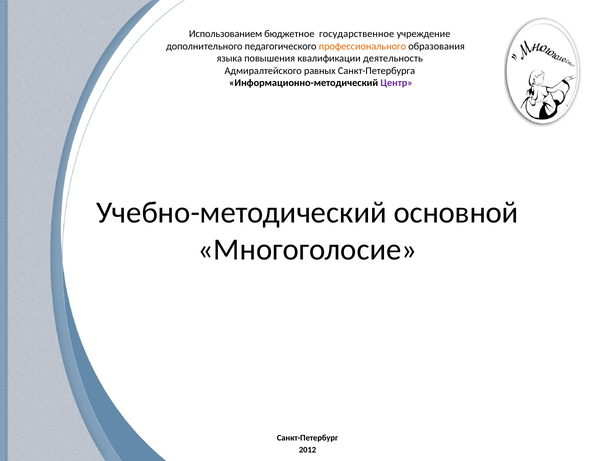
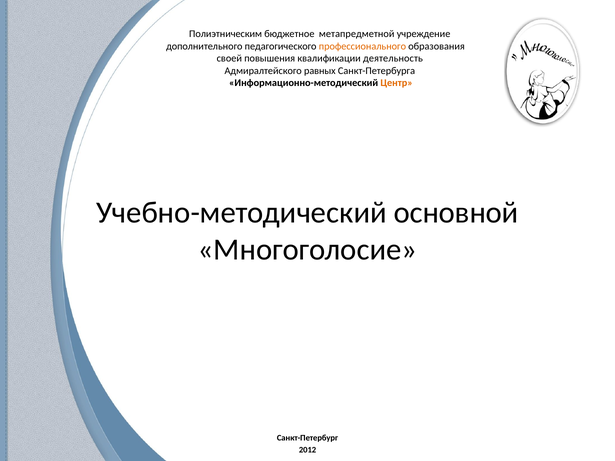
Использованием: Использованием -> Полиэтническим
государственное: государственное -> метапредметной
языка: языка -> своей
Центр colour: purple -> orange
